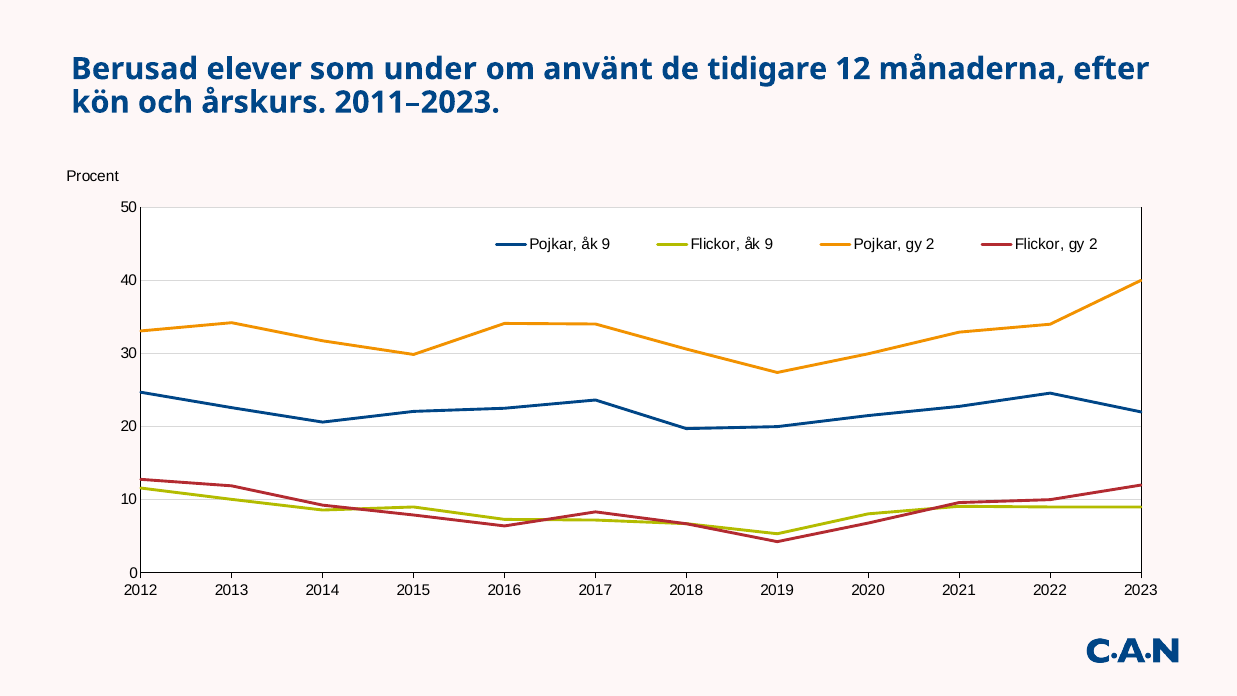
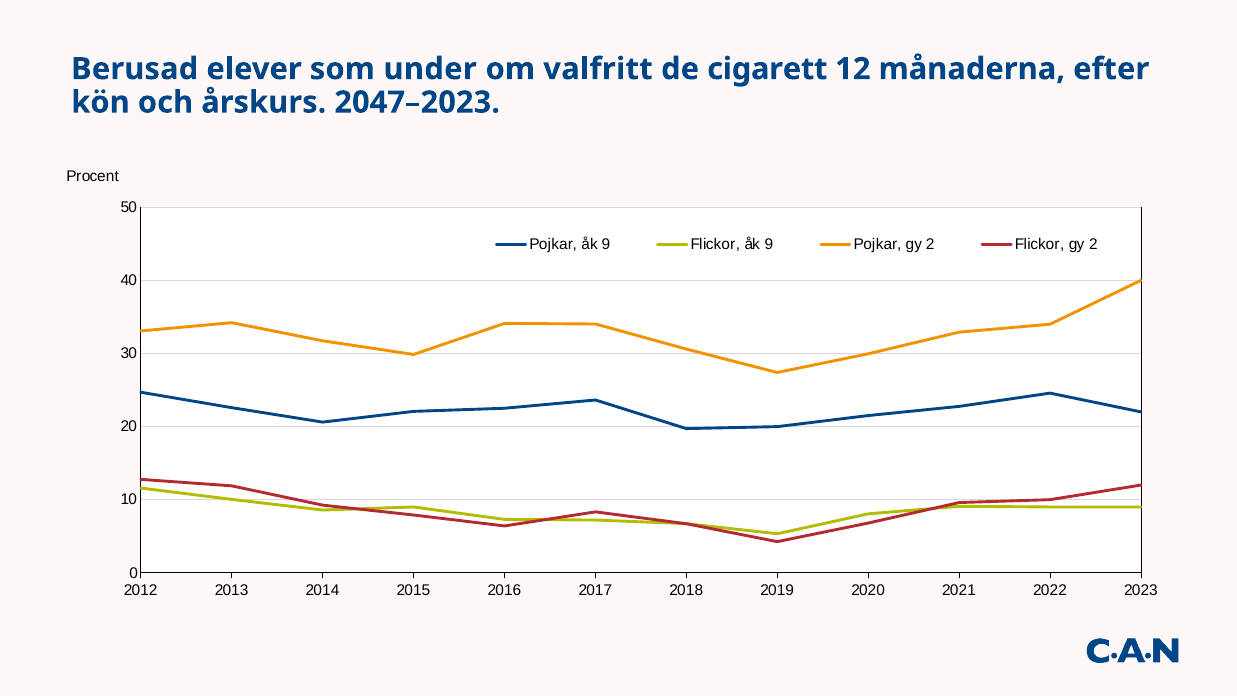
använt: använt -> valfritt
tidigare: tidigare -> cigarett
2011–2023: 2011–2023 -> 2047–2023
